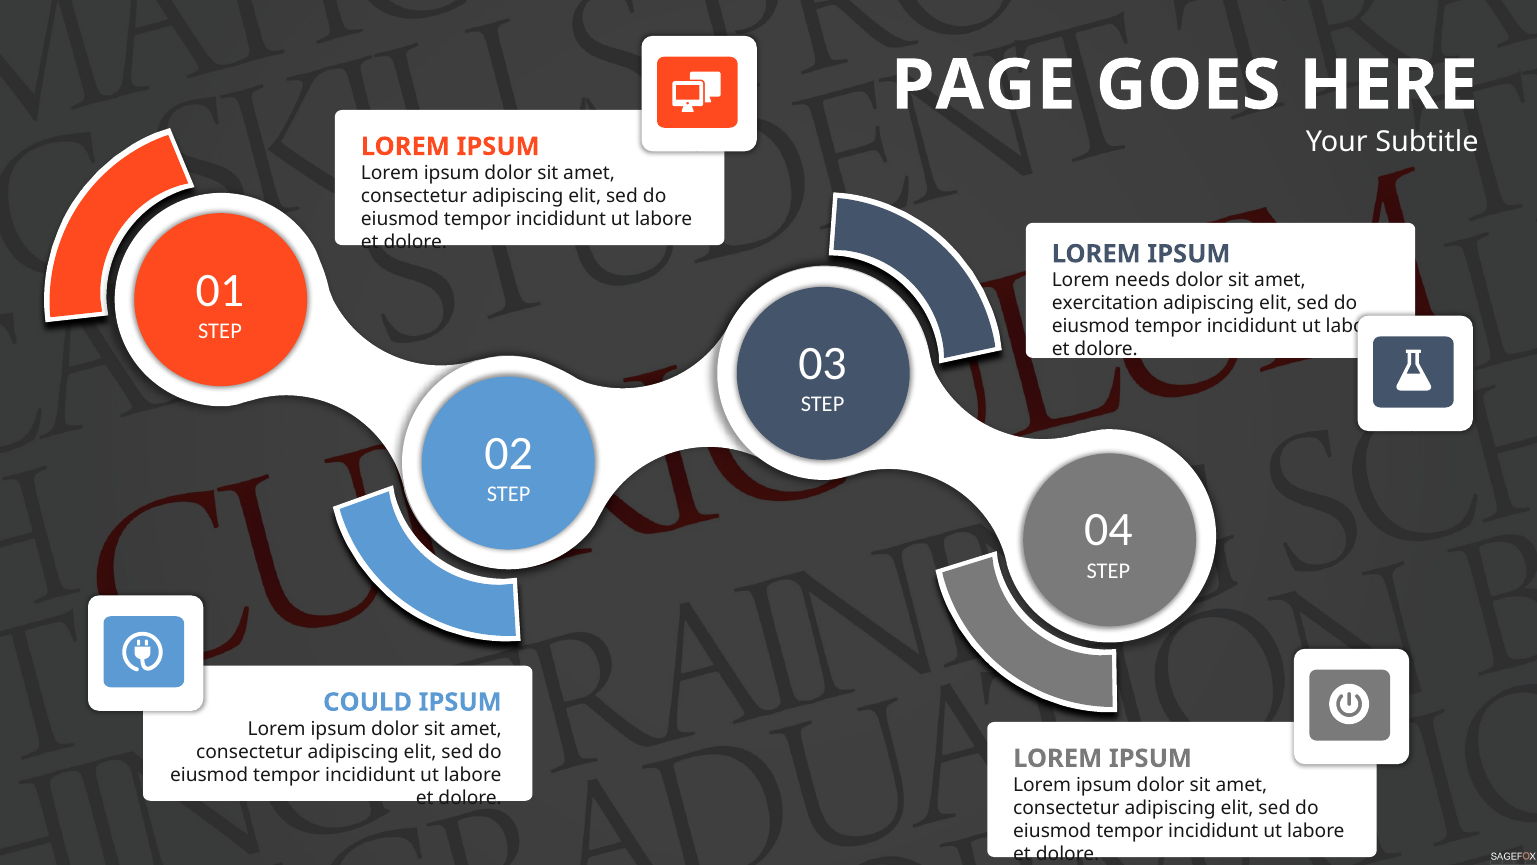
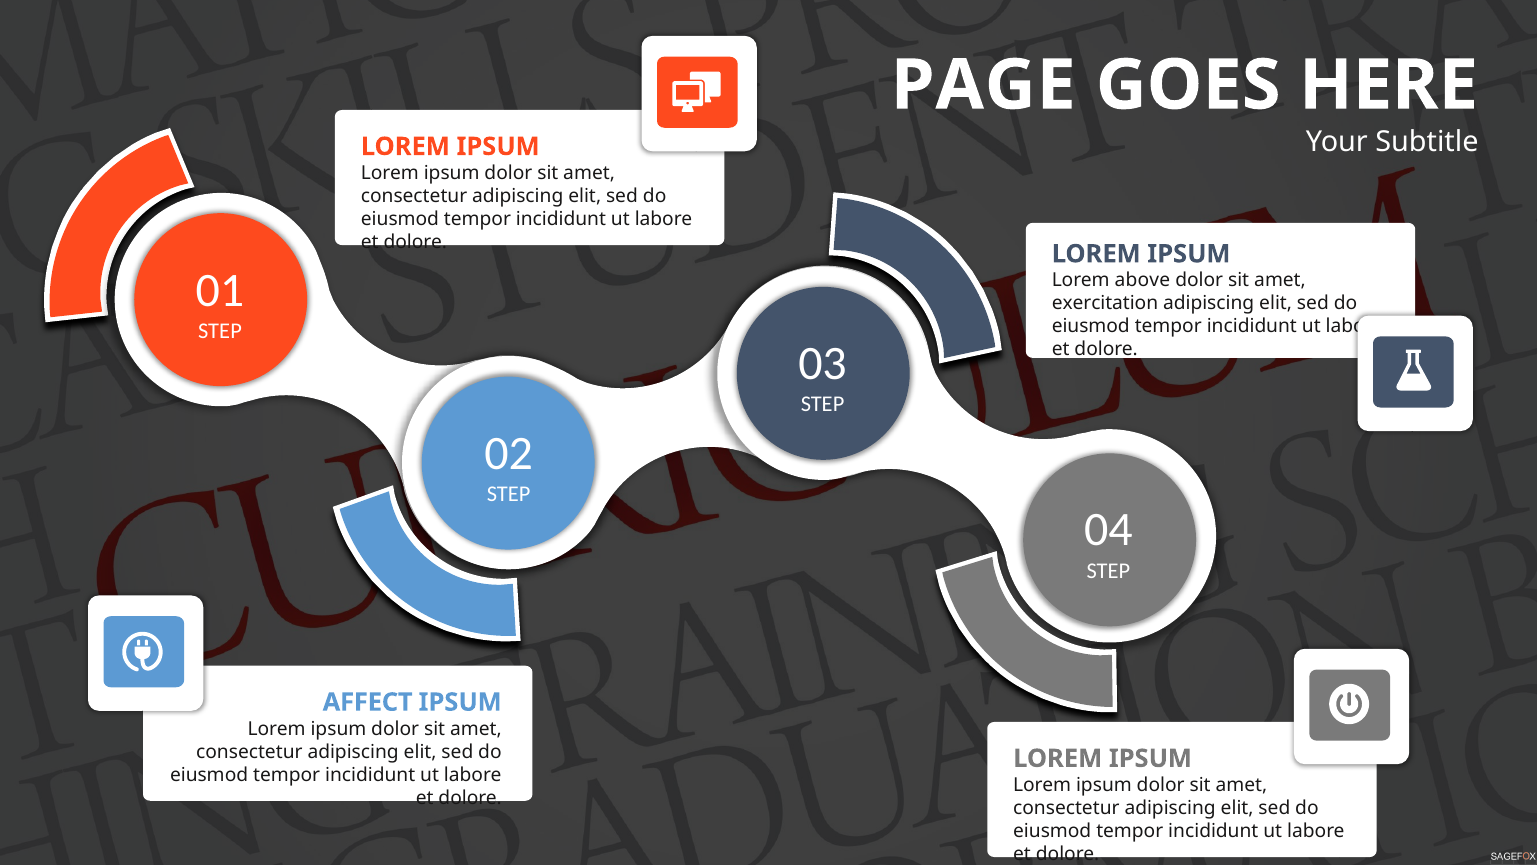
needs: needs -> above
COULD: COULD -> AFFECT
